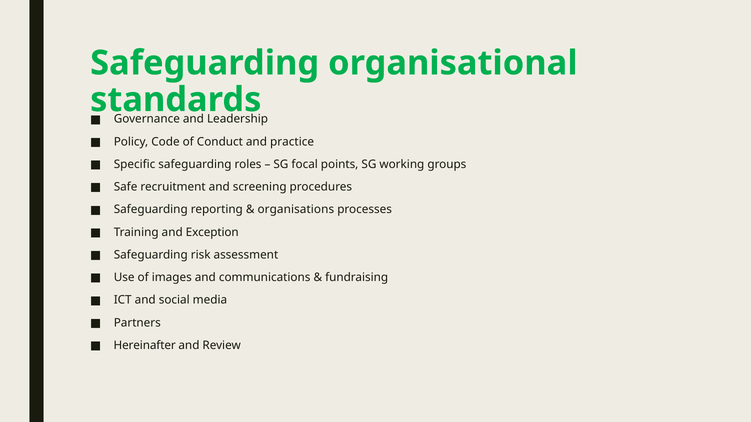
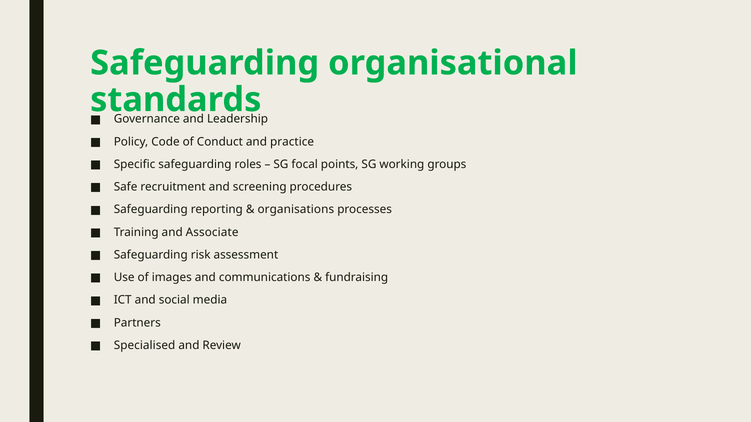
Exception: Exception -> Associate
Hereinafter: Hereinafter -> Specialised
